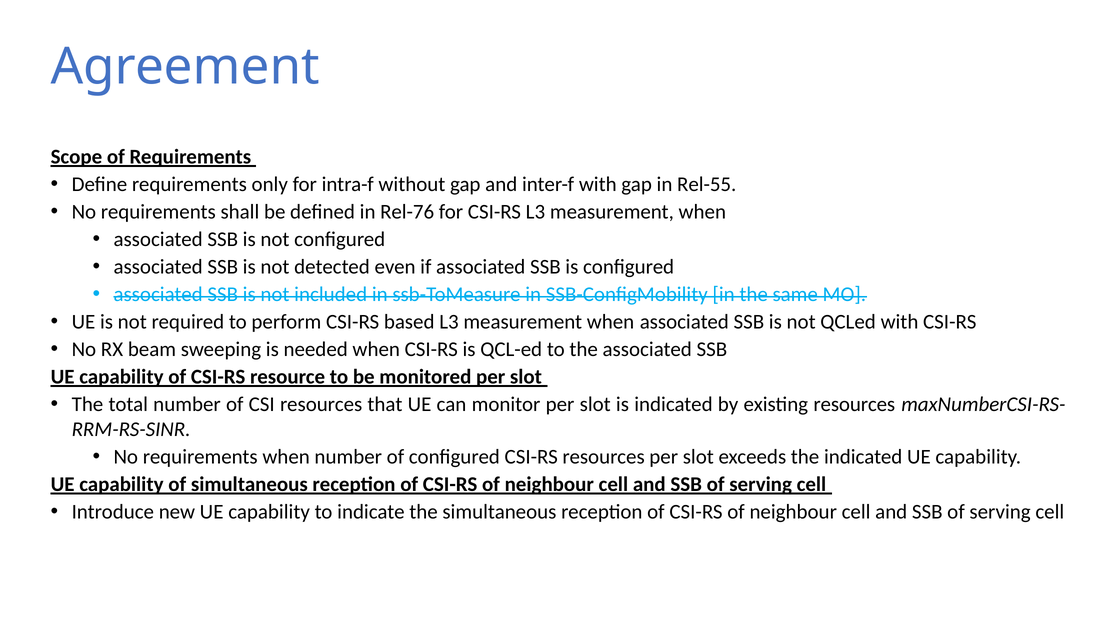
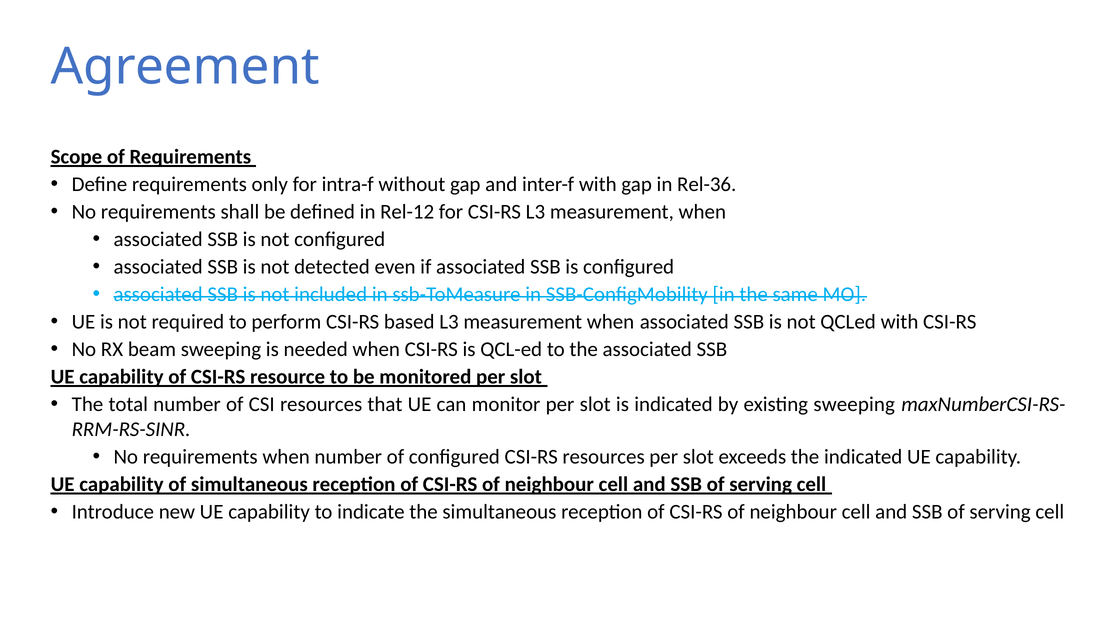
Rel-55: Rel-55 -> Rel-36
Rel-76: Rel-76 -> Rel-12
existing resources: resources -> sweeping
